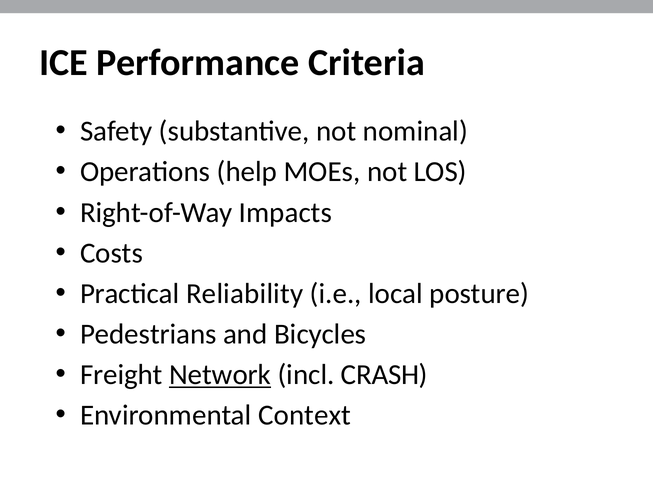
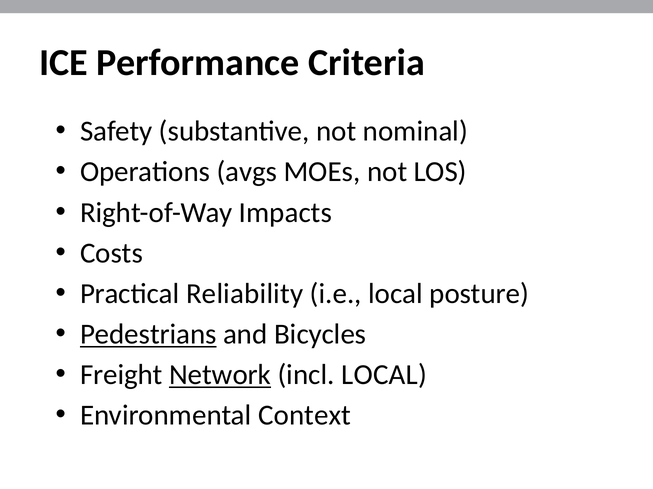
help: help -> avgs
Pedestrians underline: none -> present
incl CRASH: CRASH -> LOCAL
